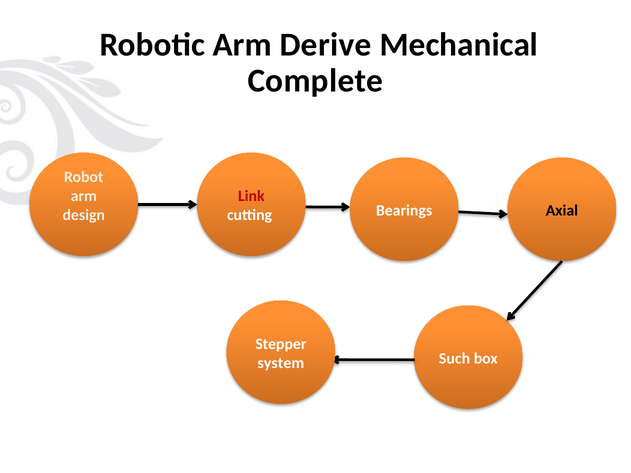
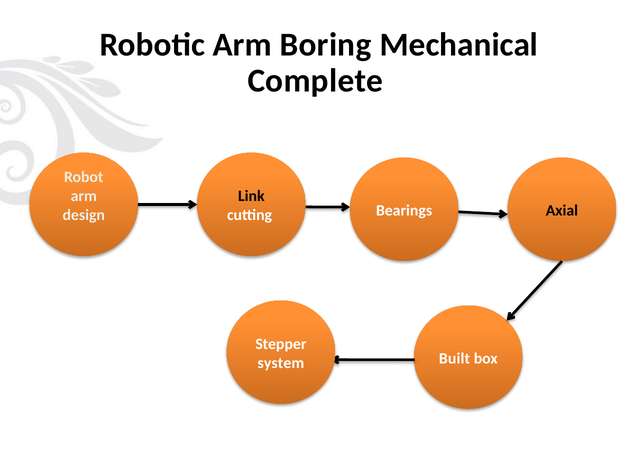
Derive: Derive -> Boring
Link colour: red -> black
Such: Such -> Built
